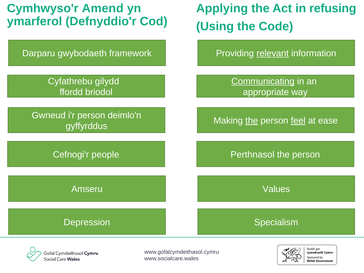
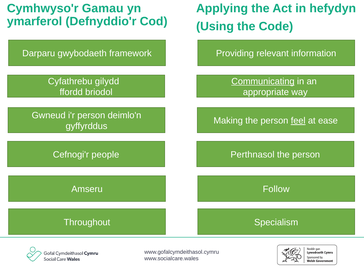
Amend: Amend -> Gamau
refusing: refusing -> hefydyn
relevant underline: present -> none
the at (252, 121) underline: present -> none
Values: Values -> Follow
Depression: Depression -> Throughout
